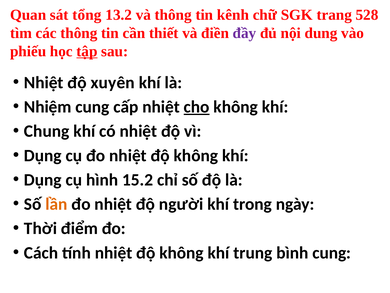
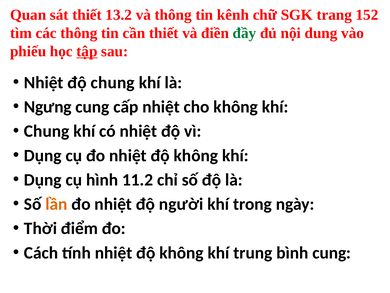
sát tổng: tổng -> thiết
528: 528 -> 152
đầy colour: purple -> green
độ xuyên: xuyên -> chung
Nhiệm: Nhiệm -> Ngưng
cho underline: present -> none
15.2: 15.2 -> 11.2
